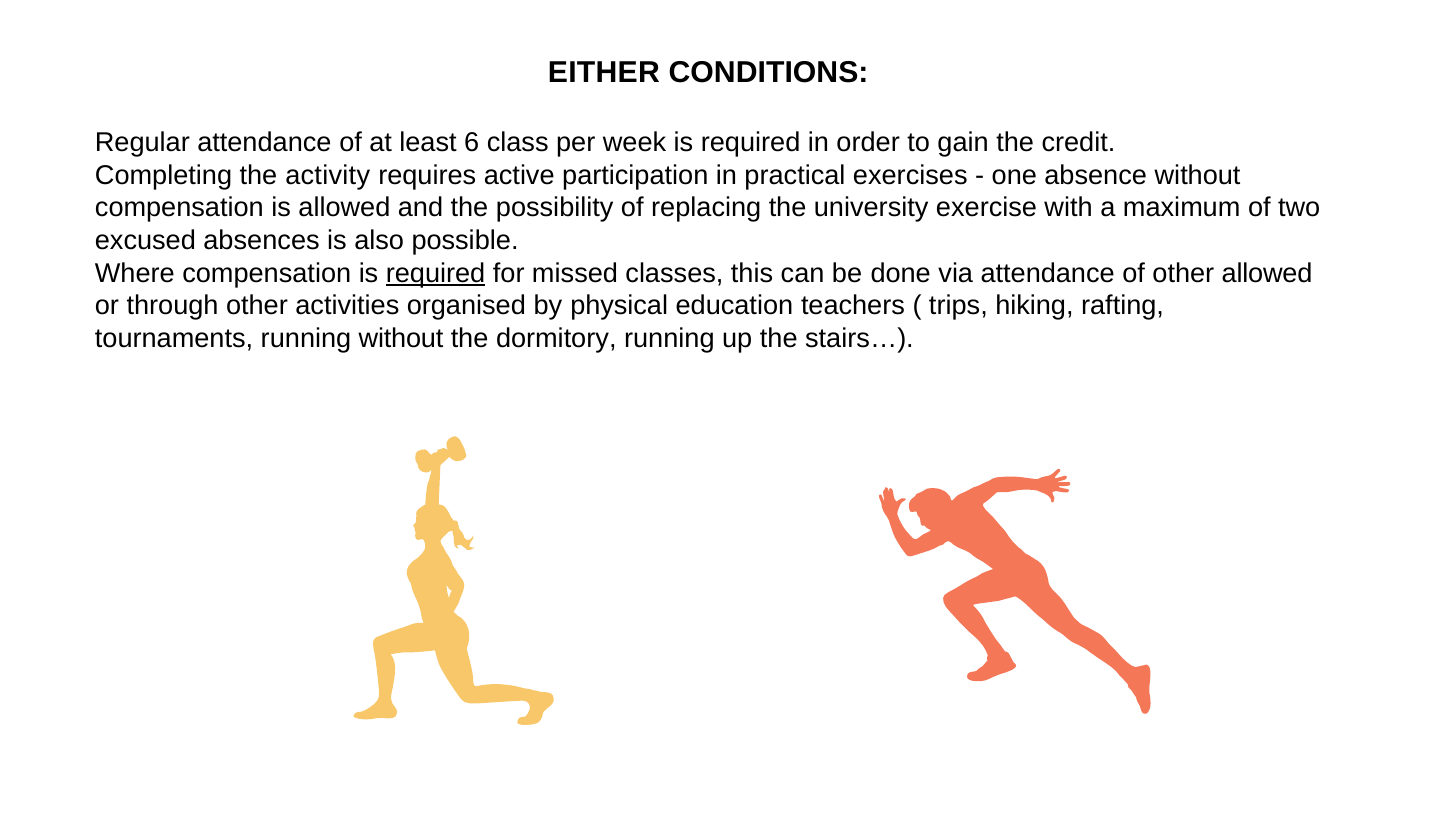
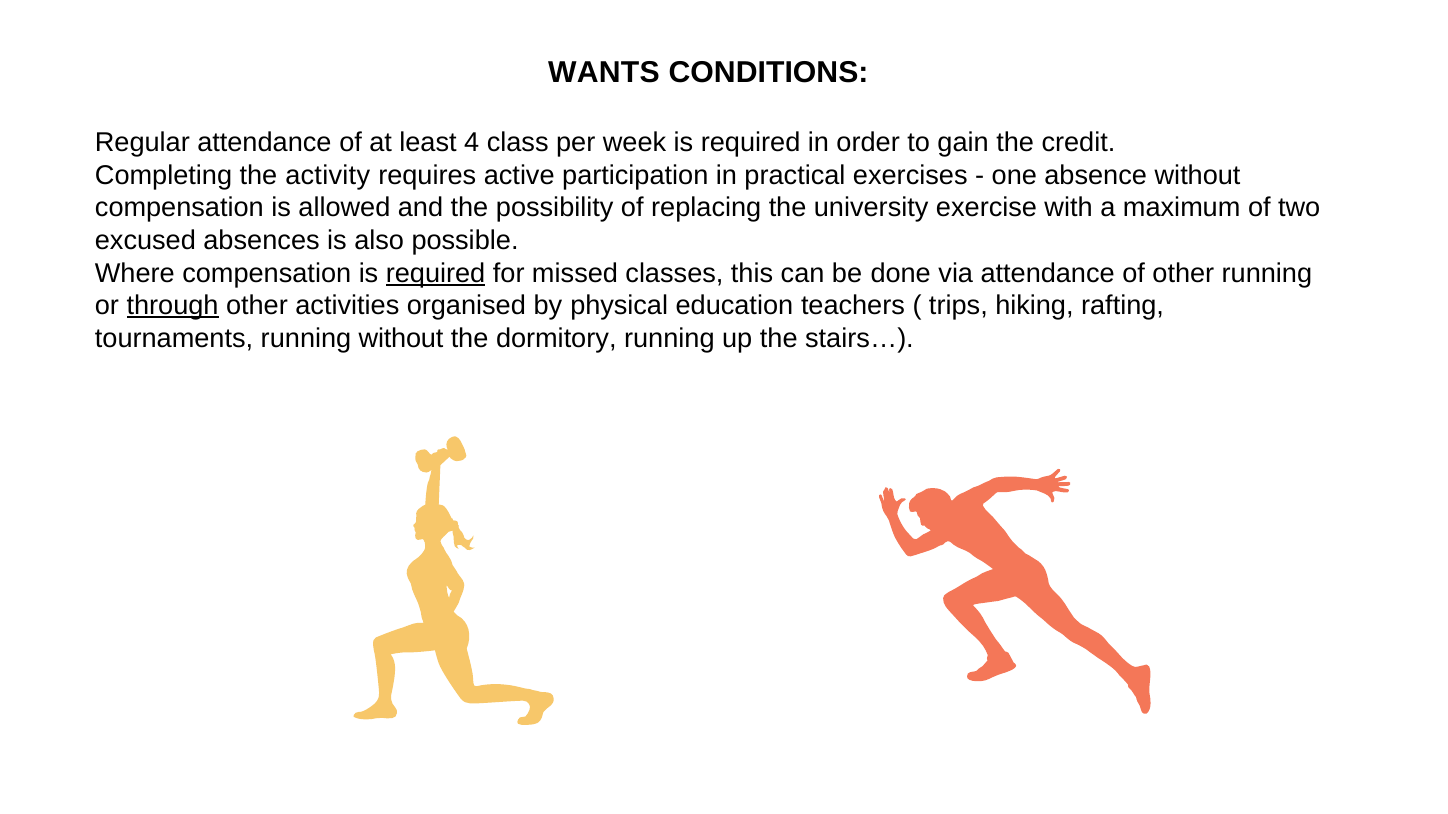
EITHER: EITHER -> WANTS
6: 6 -> 4
other allowed: allowed -> running
through underline: none -> present
